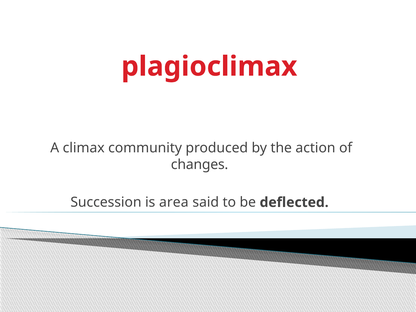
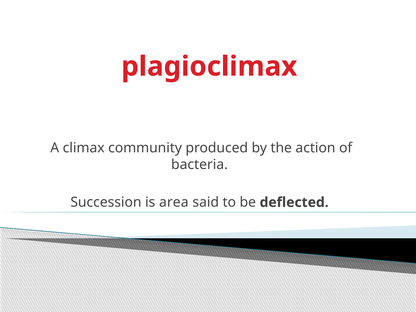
changes: changes -> bacteria
